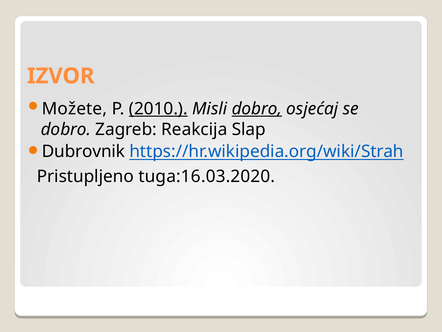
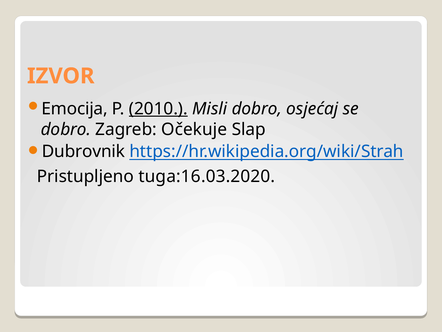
Možete: Možete -> Emocija
dobro at (257, 109) underline: present -> none
Reakcija: Reakcija -> Očekuje
